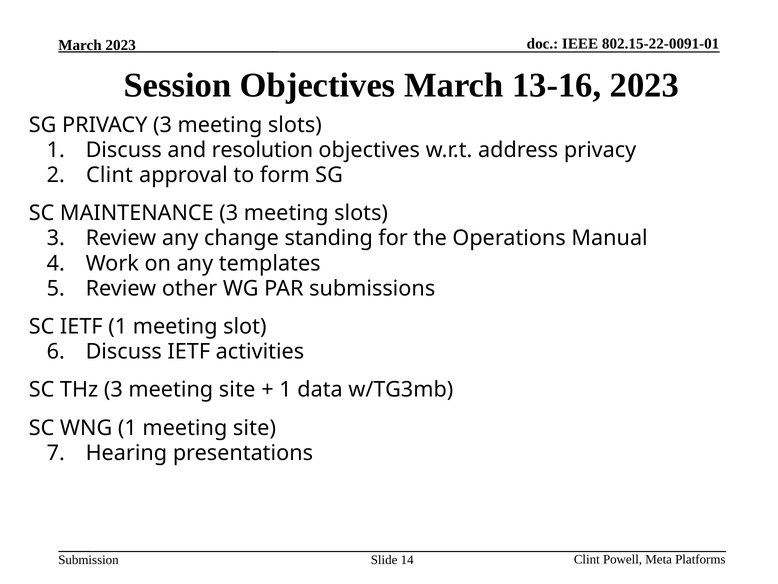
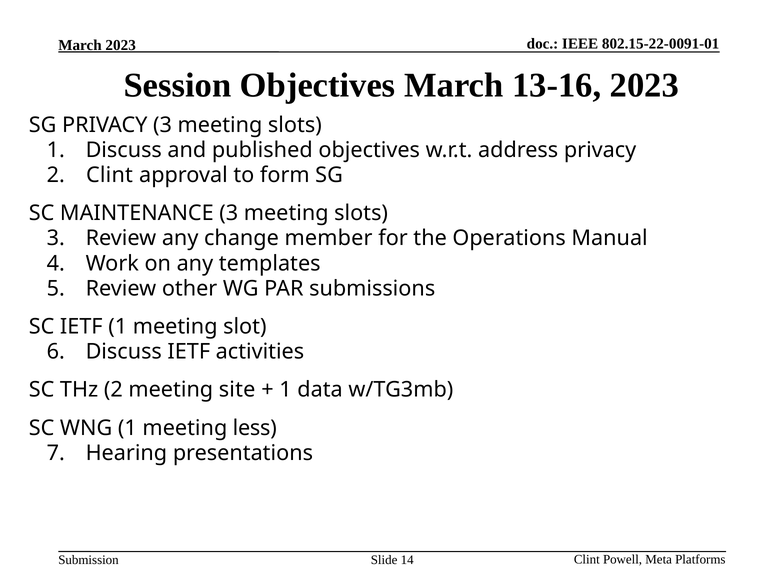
resolution: resolution -> published
standing: standing -> member
THz 3: 3 -> 2
1 meeting site: site -> less
